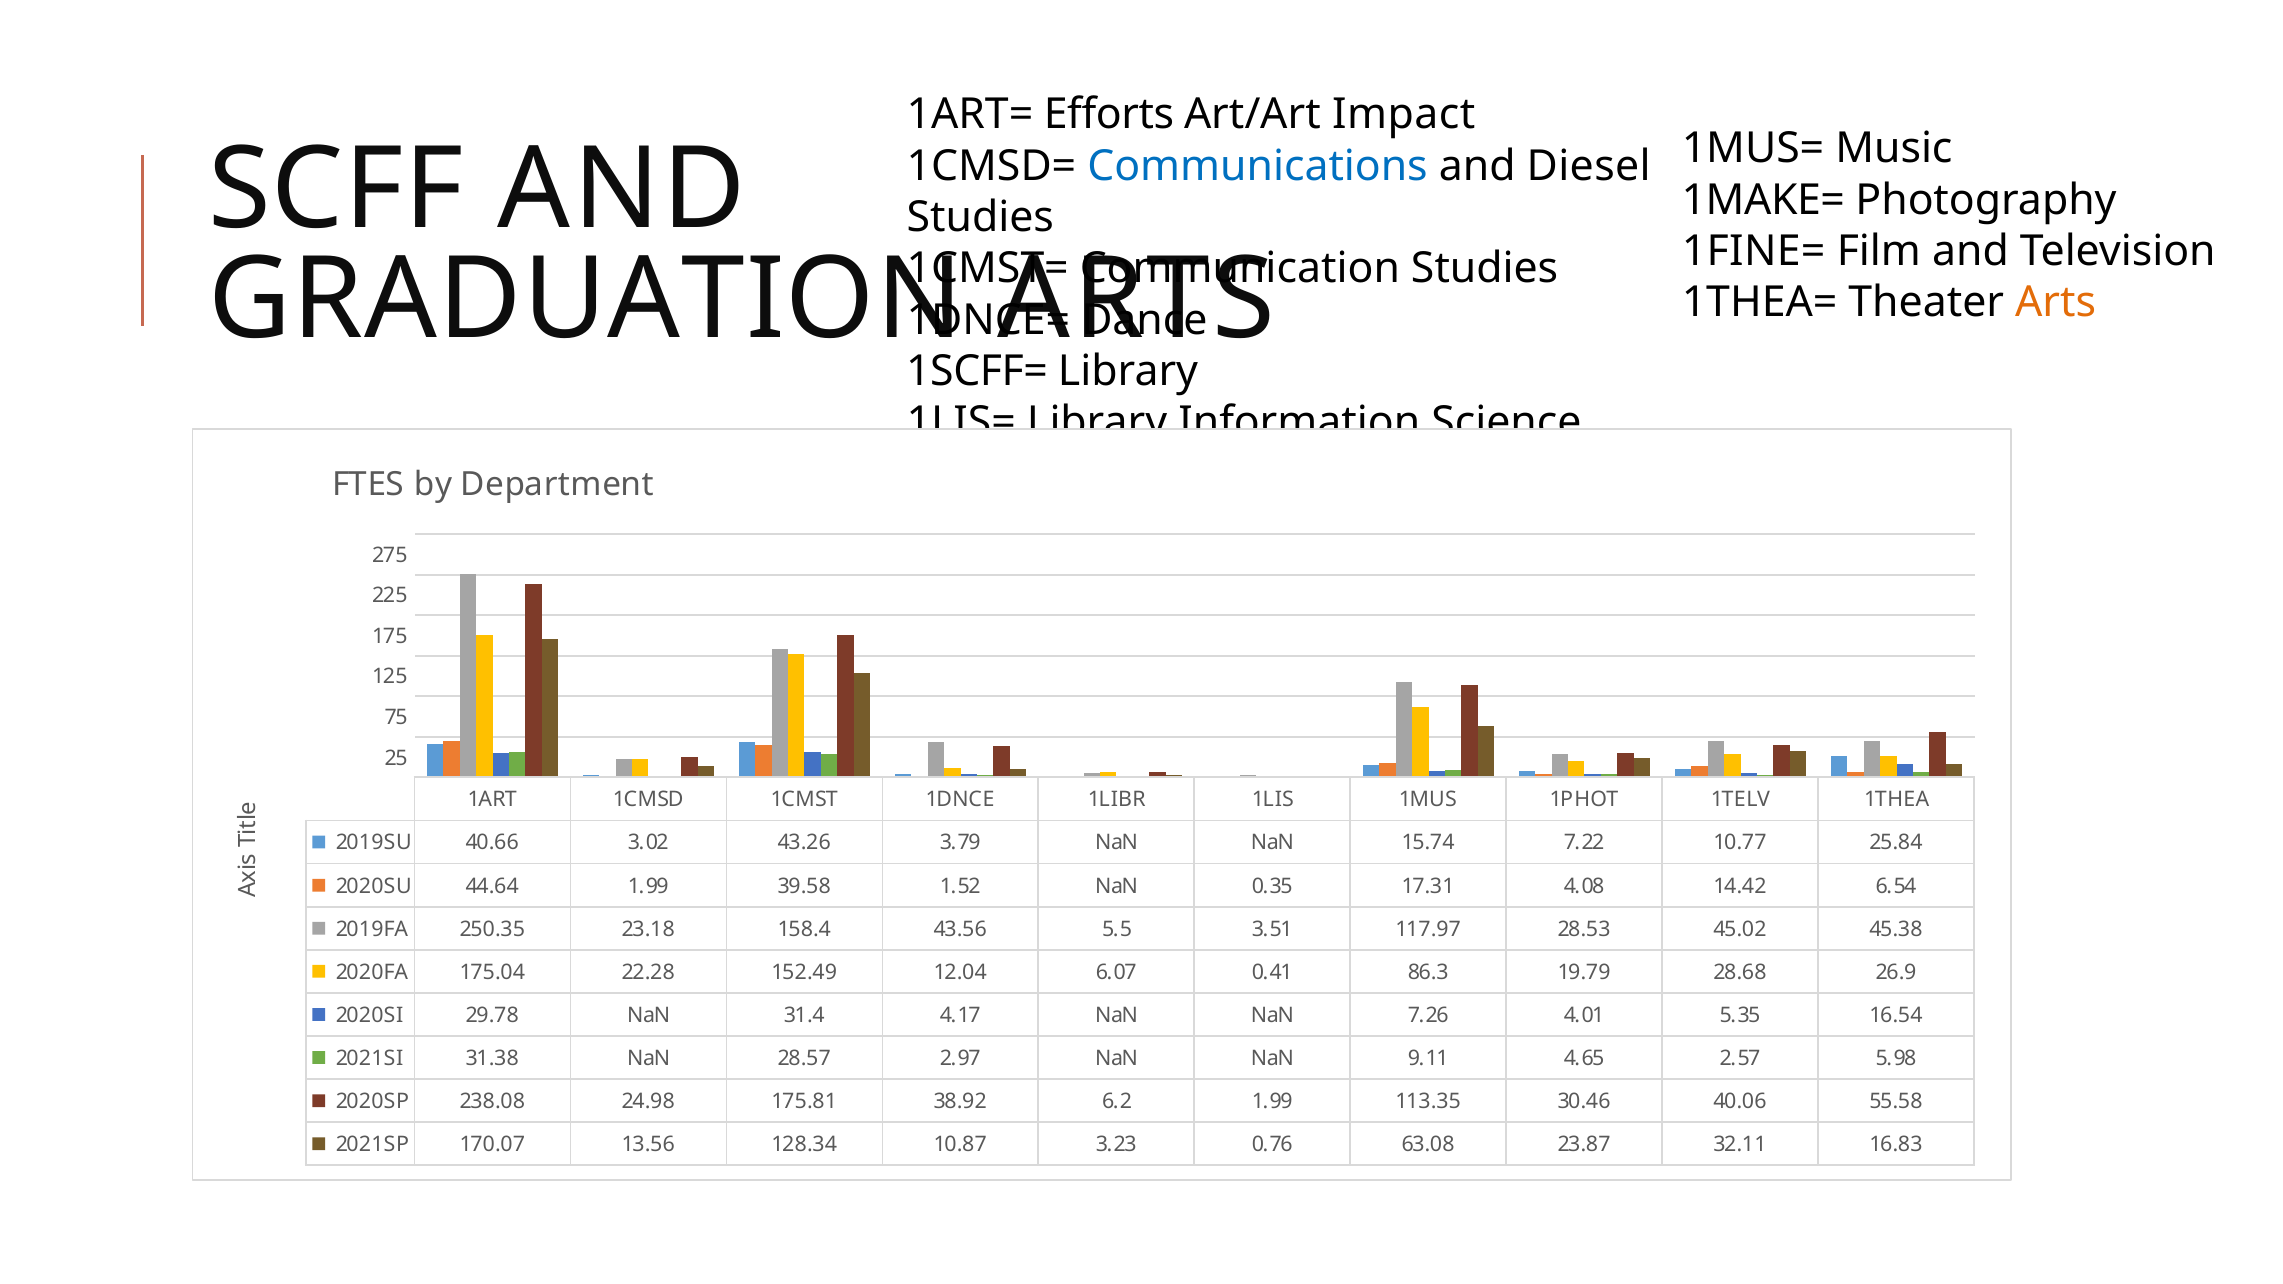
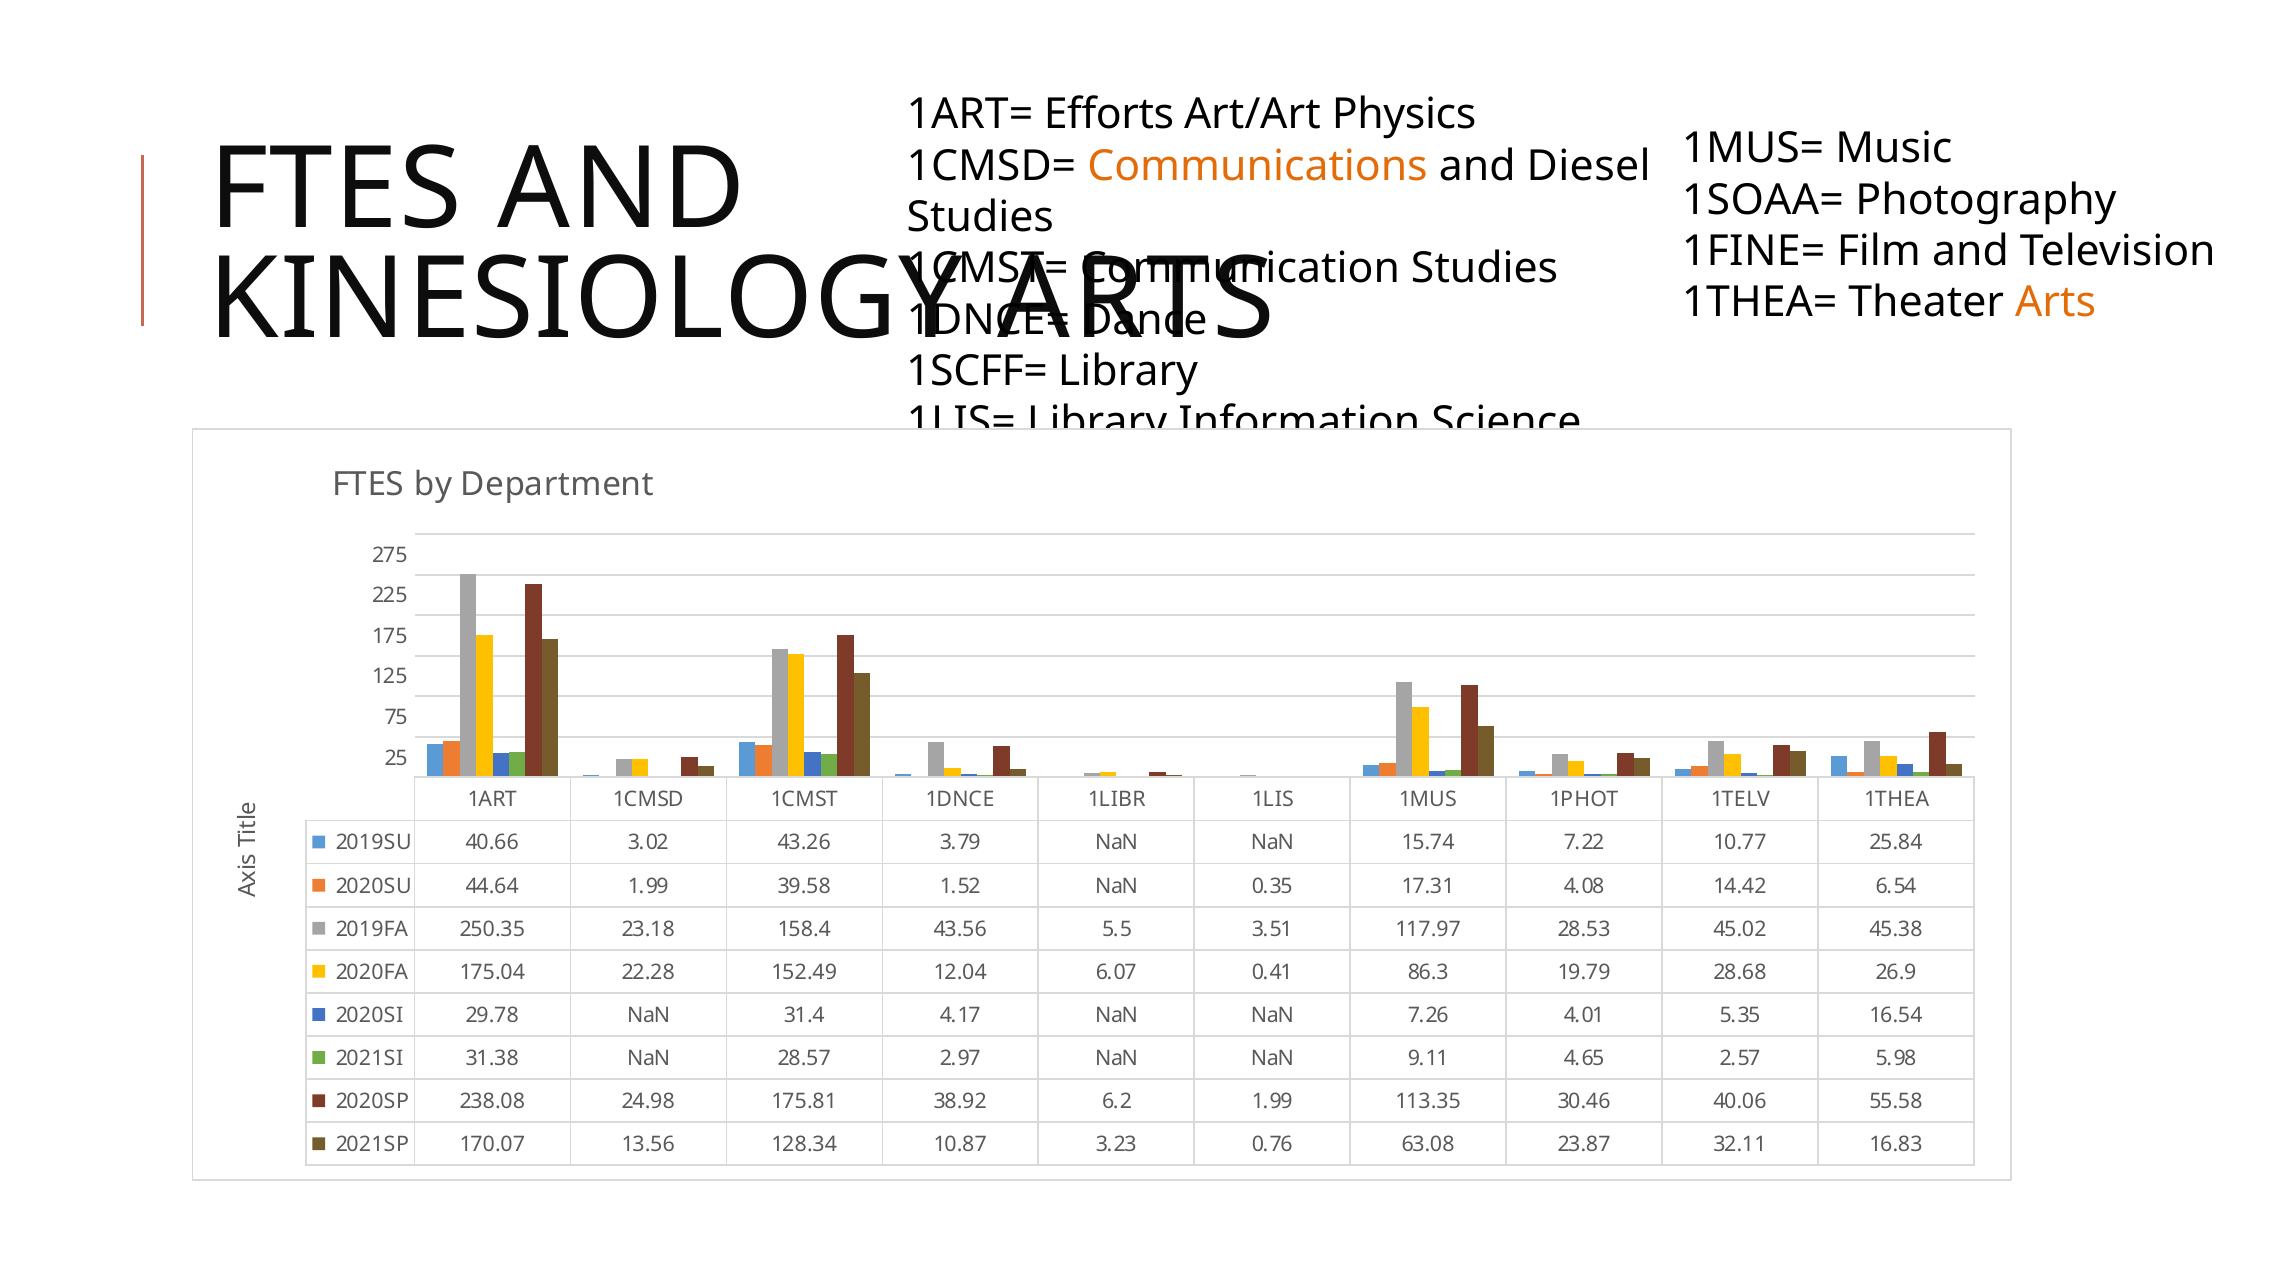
Impact: Impact -> Physics
Communications colour: blue -> orange
SCFF at (336, 190): SCFF -> FTES
1MAKE=: 1MAKE= -> 1SOAA=
GRADUATION: GRADUATION -> KINESIOLOGY
